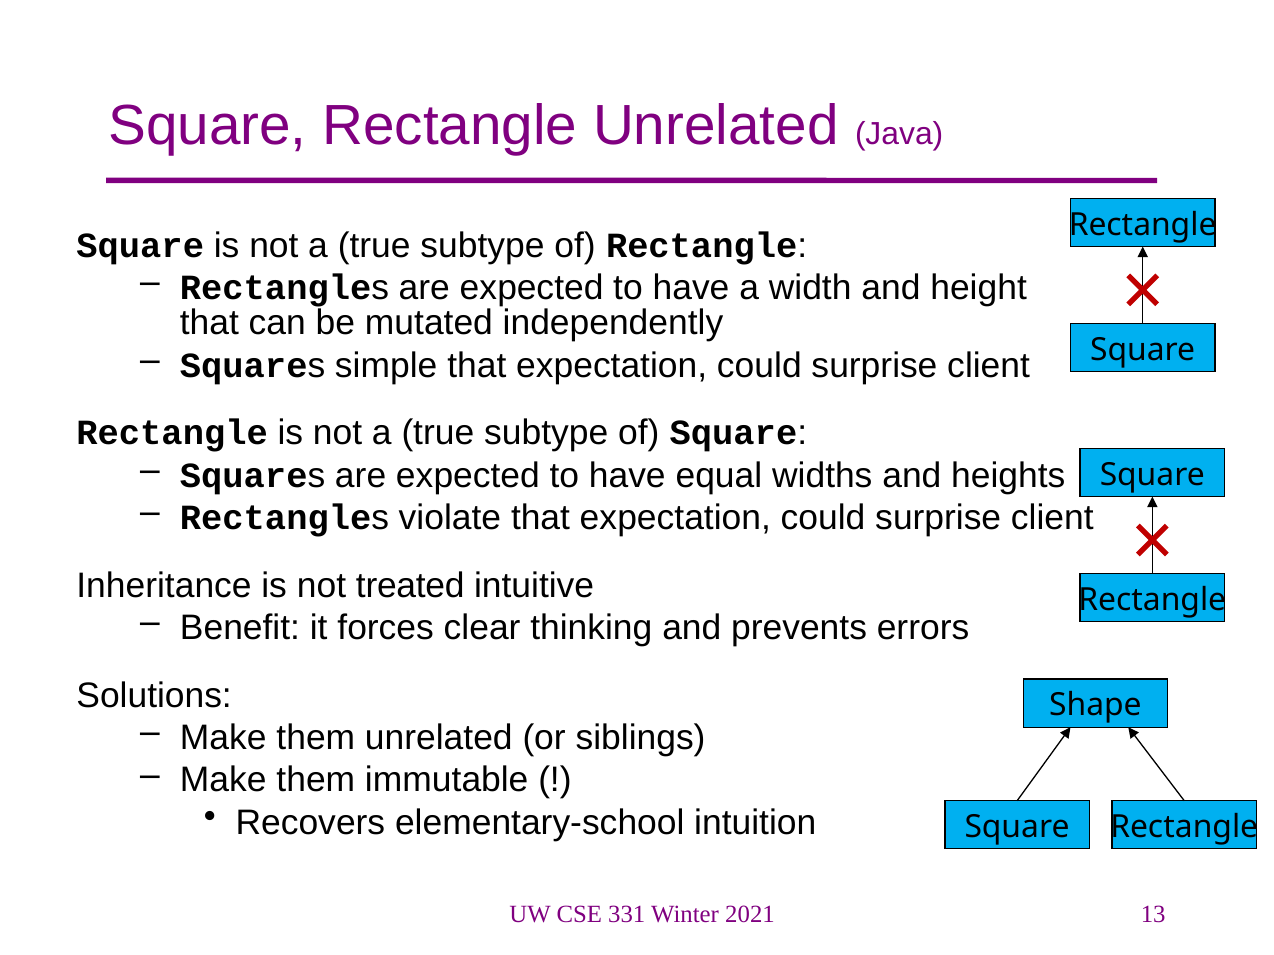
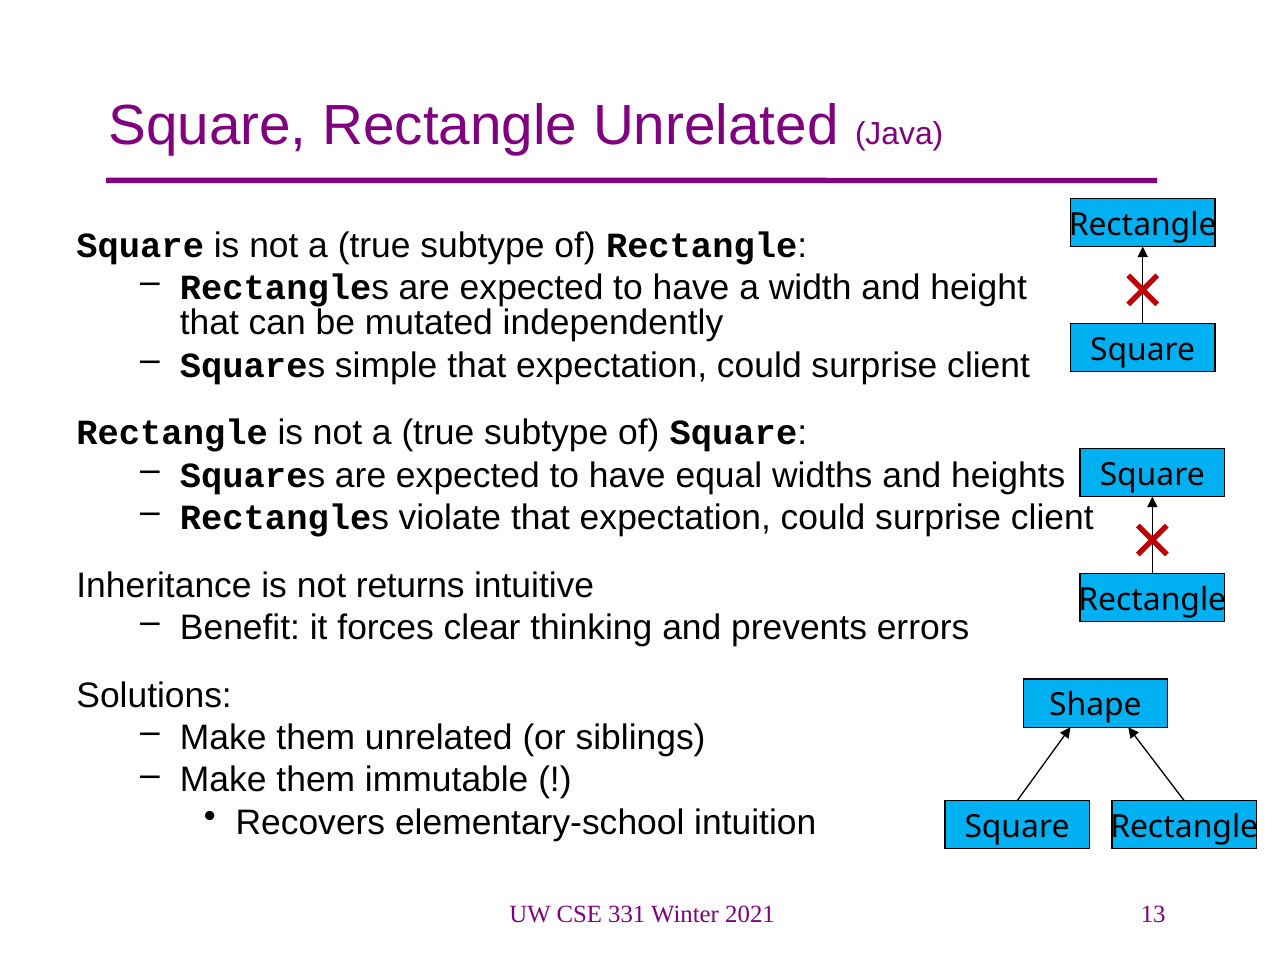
treated: treated -> returns
